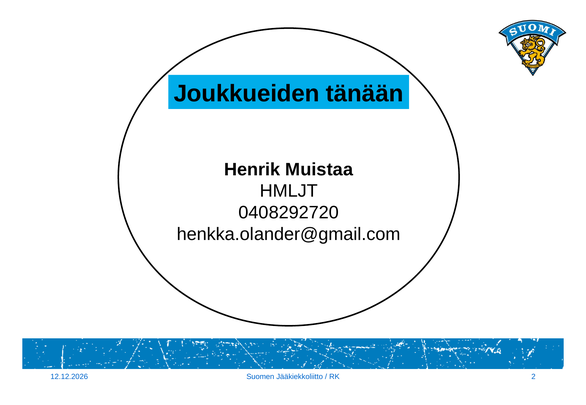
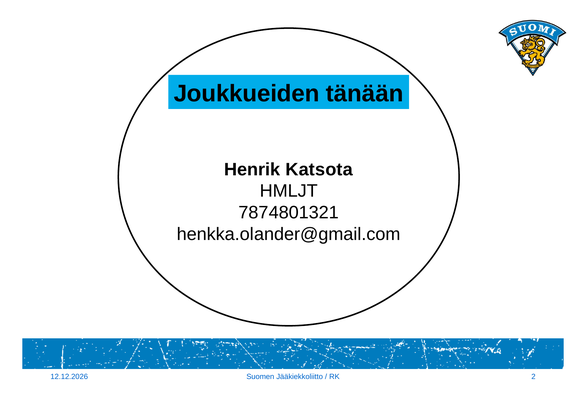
Muistaa: Muistaa -> Katsota
0408292720: 0408292720 -> 7874801321
